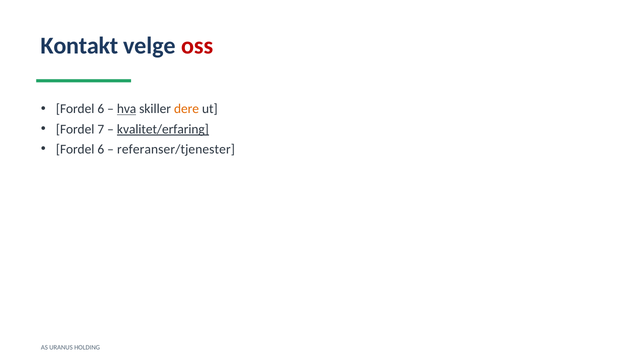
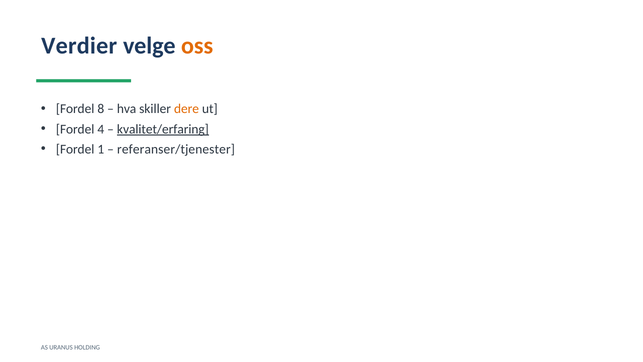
Kontakt: Kontakt -> Verdier
oss colour: red -> orange
6 at (101, 109): 6 -> 8
hva underline: present -> none
7: 7 -> 4
6 at (101, 149): 6 -> 1
